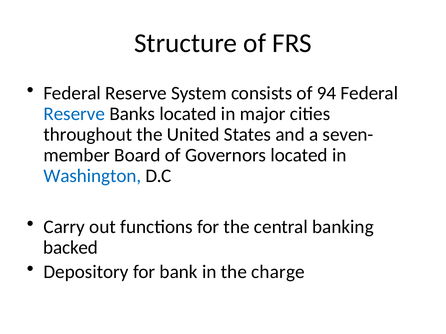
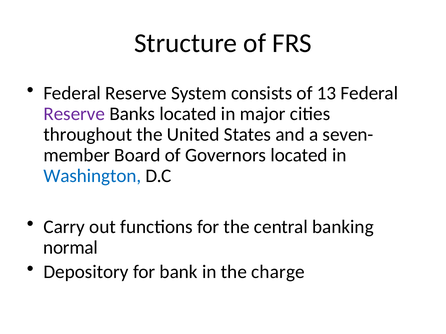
94: 94 -> 13
Reserve at (74, 114) colour: blue -> purple
backed: backed -> normal
